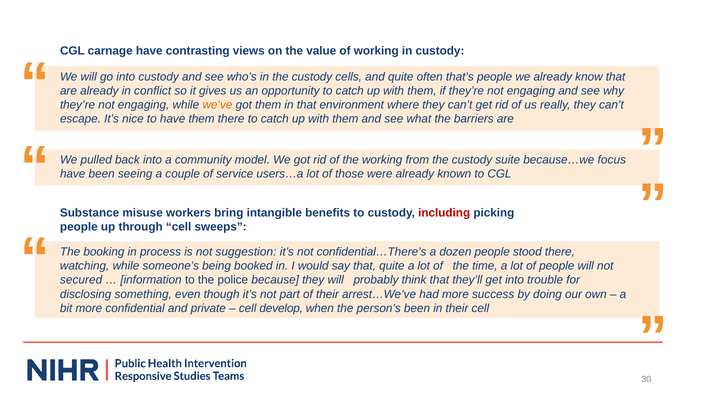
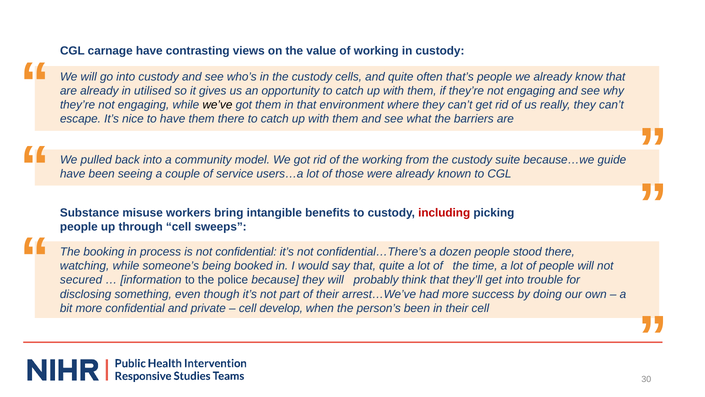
conflict: conflict -> utilised
we’ve colour: orange -> black
focus: focus -> guide
not suggestion: suggestion -> confidential
